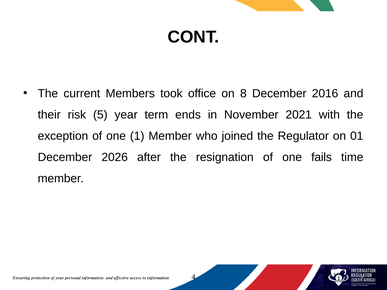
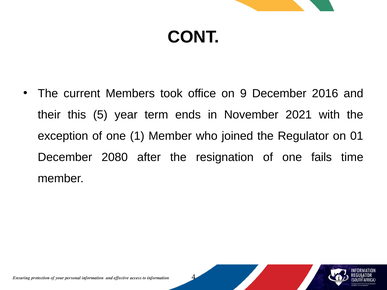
8: 8 -> 9
risk: risk -> this
2026: 2026 -> 2080
